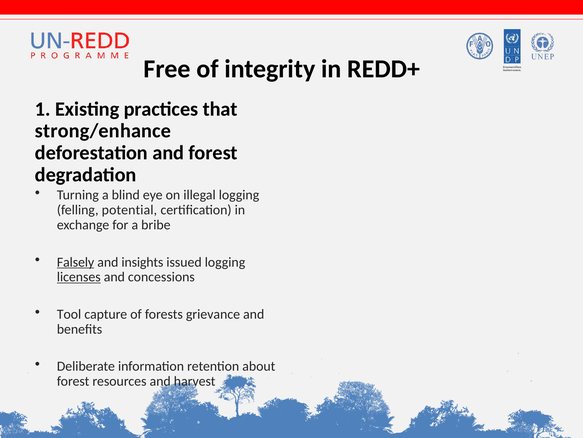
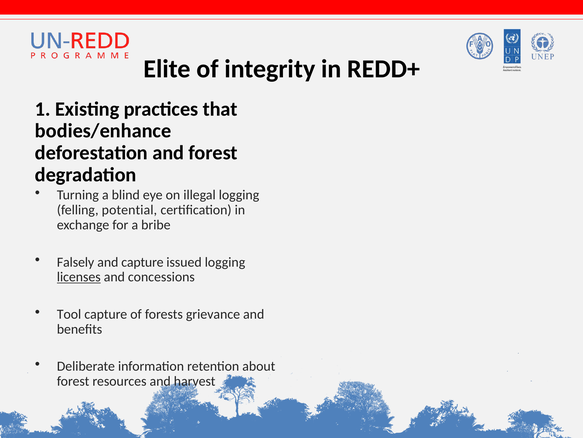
Free: Free -> Elite
strong/enhance: strong/enhance -> bodies/enhance
Falsely underline: present -> none
and insights: insights -> capture
